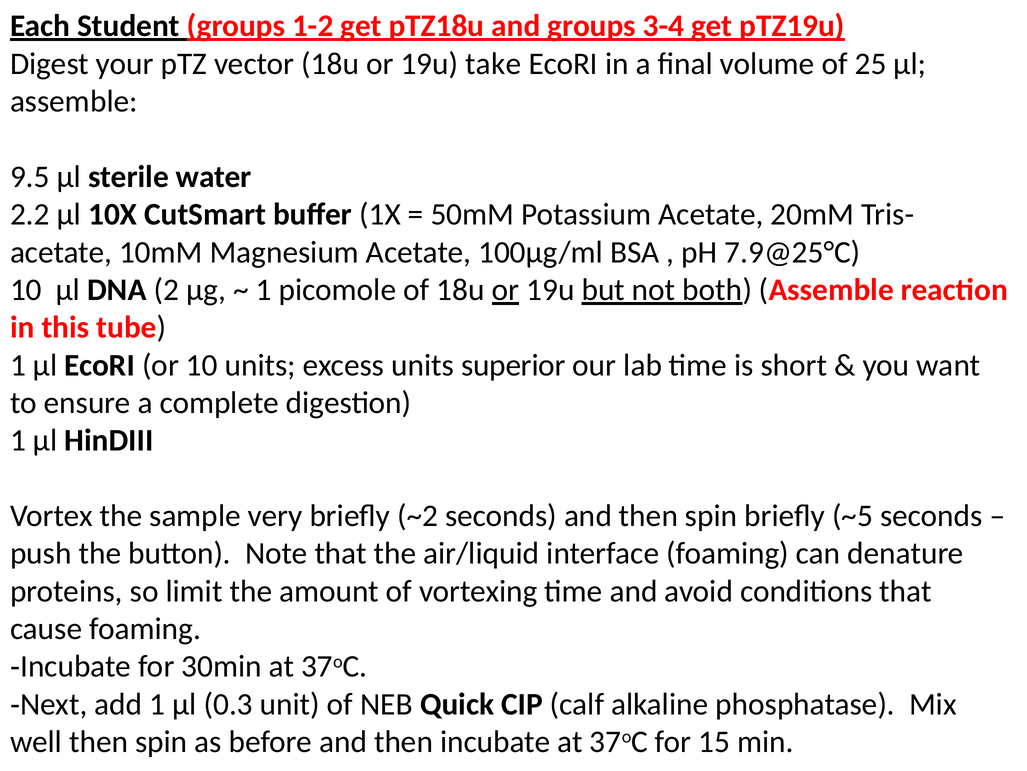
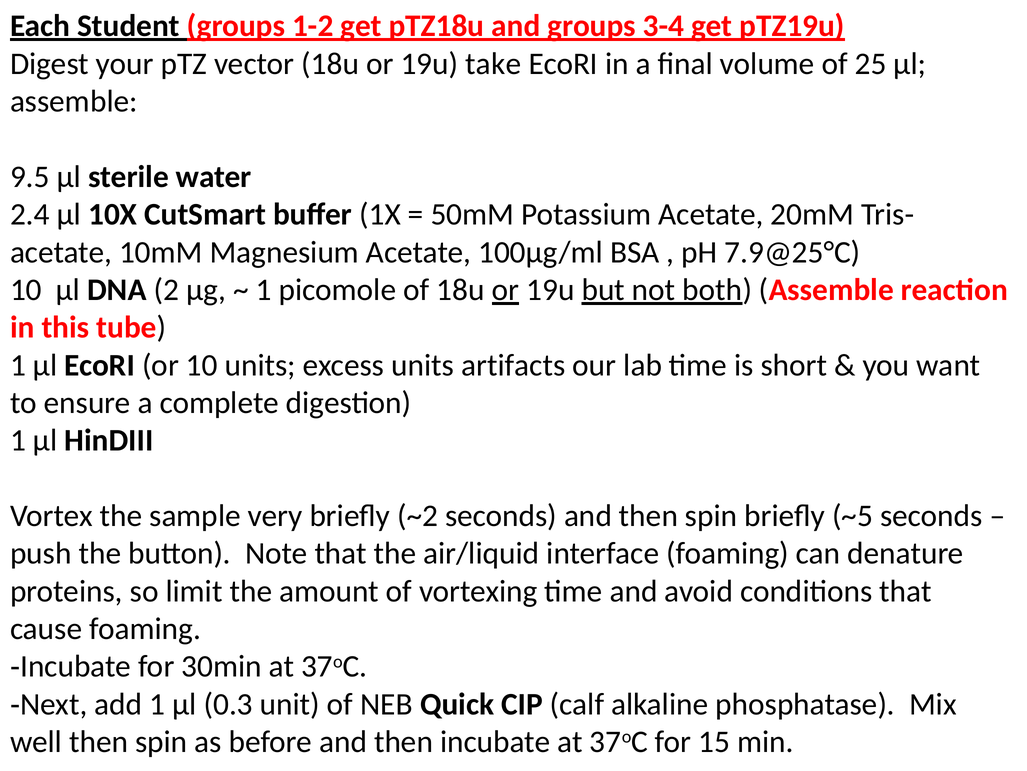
2.2: 2.2 -> 2.4
superior: superior -> artifacts
